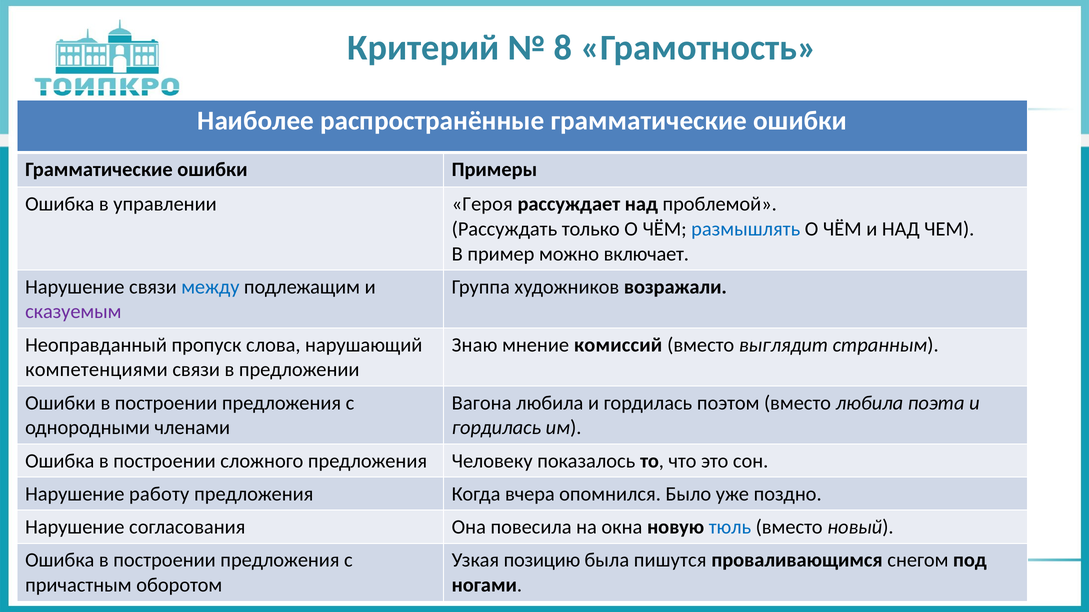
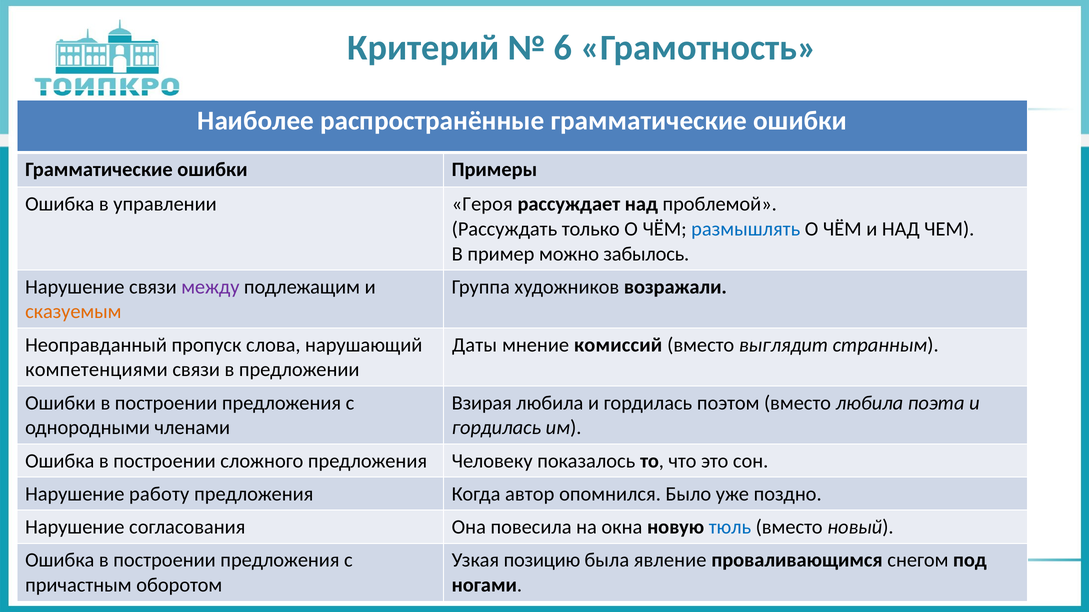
8: 8 -> 6
включает: включает -> забылось
между colour: blue -> purple
сказуемым colour: purple -> orange
Знаю: Знаю -> Даты
Вагона: Вагона -> Взирая
вчера: вчера -> автор
пишутся: пишутся -> явление
